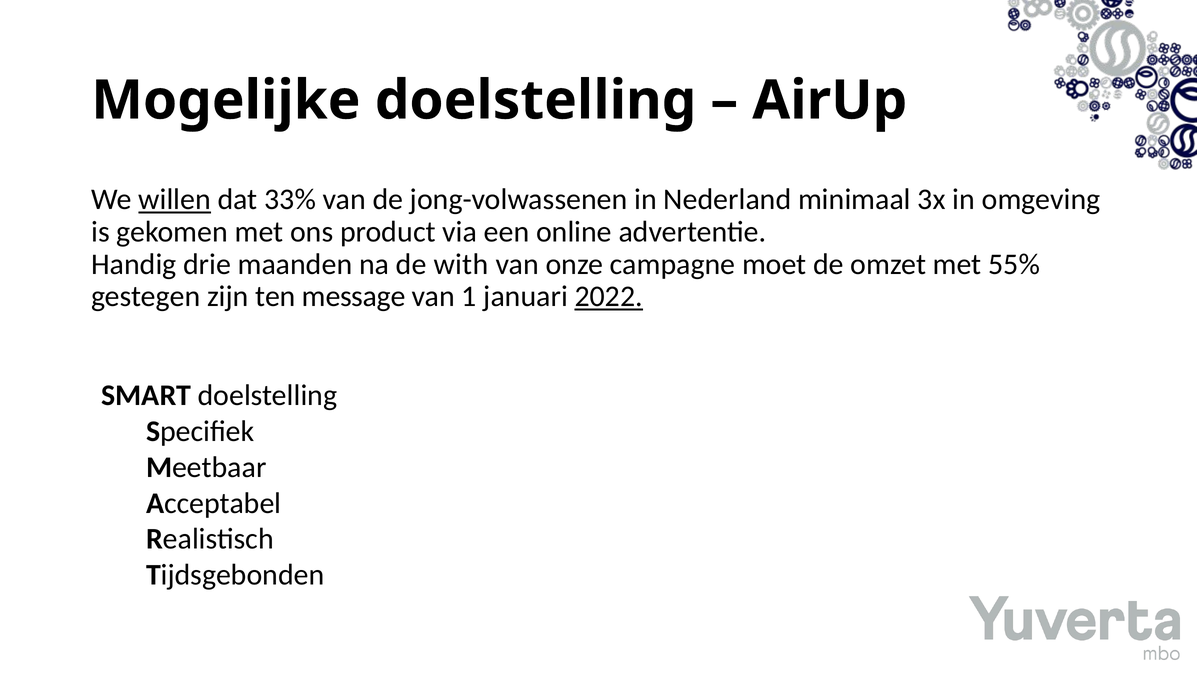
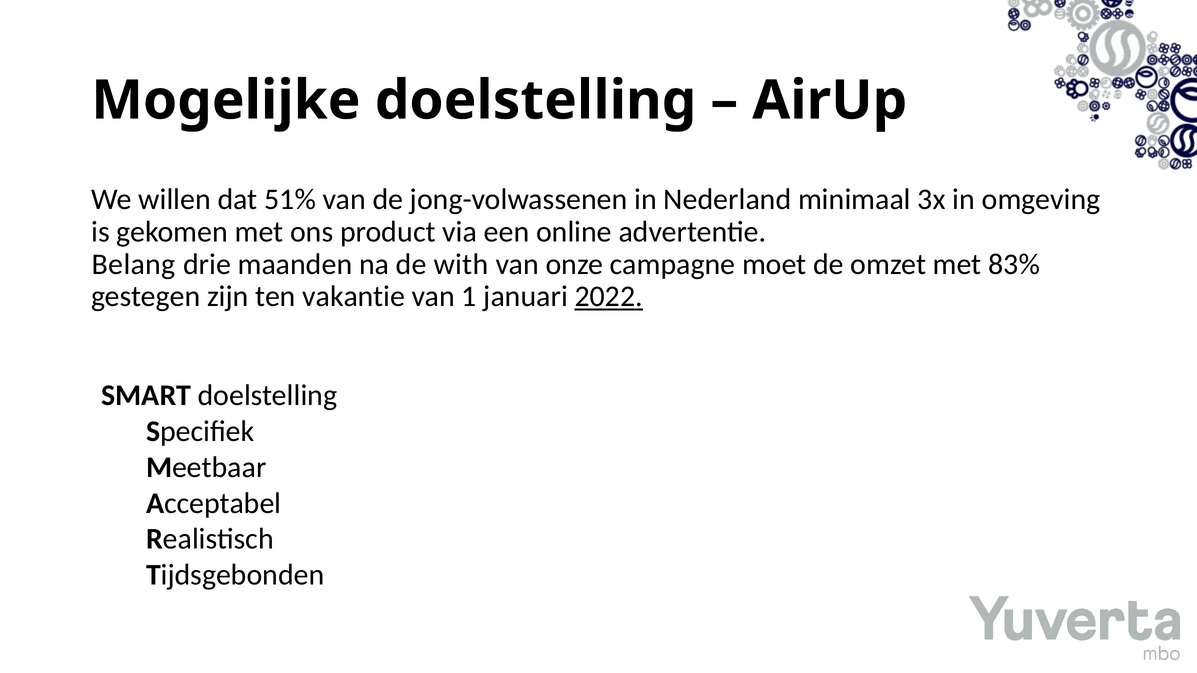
willen underline: present -> none
33%: 33% -> 51%
Handig: Handig -> Belang
55%: 55% -> 83%
message: message -> vakantie
